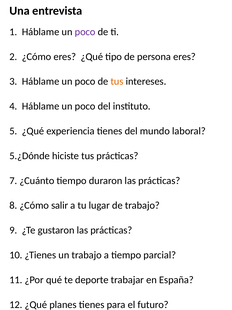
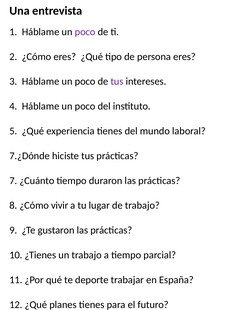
tus at (117, 81) colour: orange -> purple
5.¿Dónde: 5.¿Dónde -> 7.¿Dónde
salir: salir -> vivir
